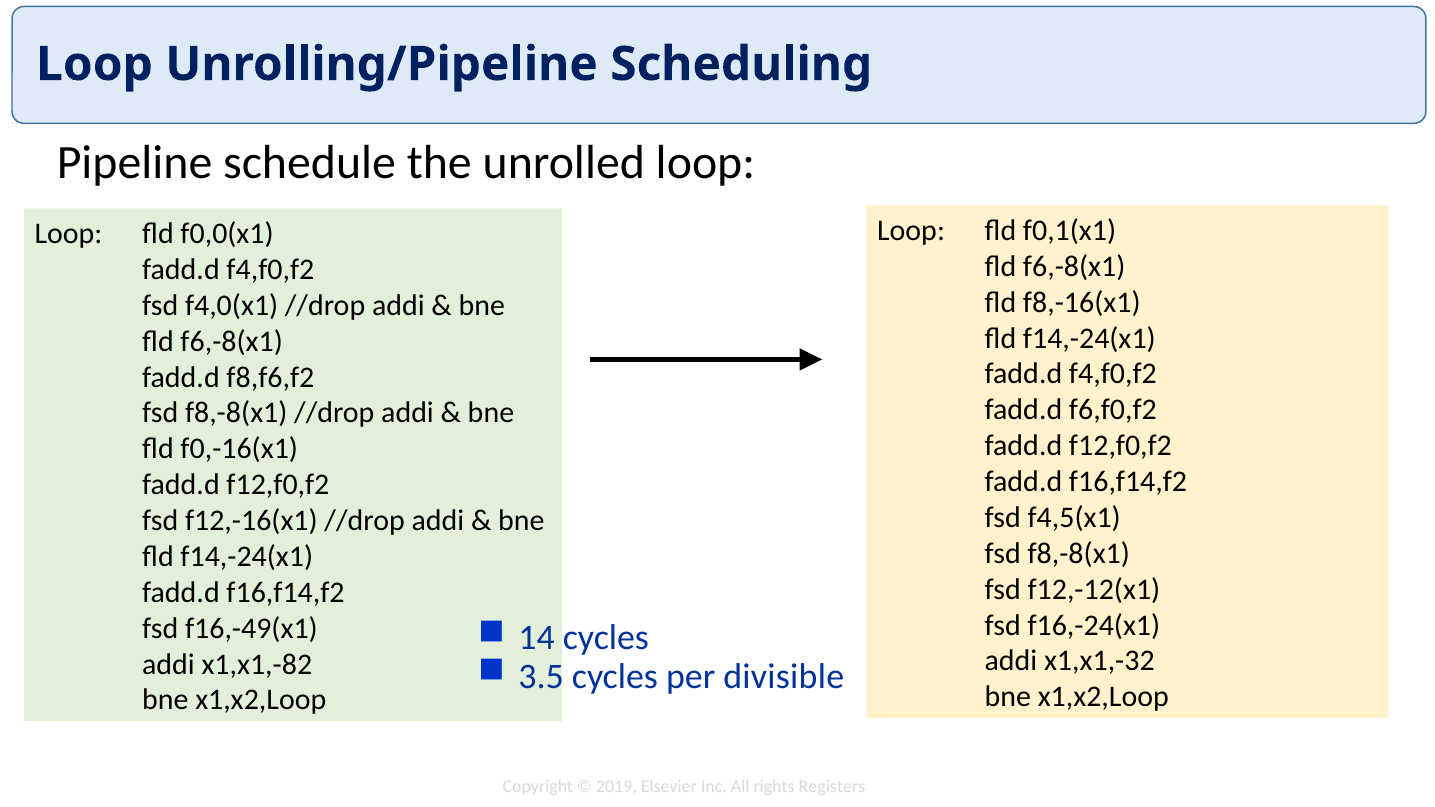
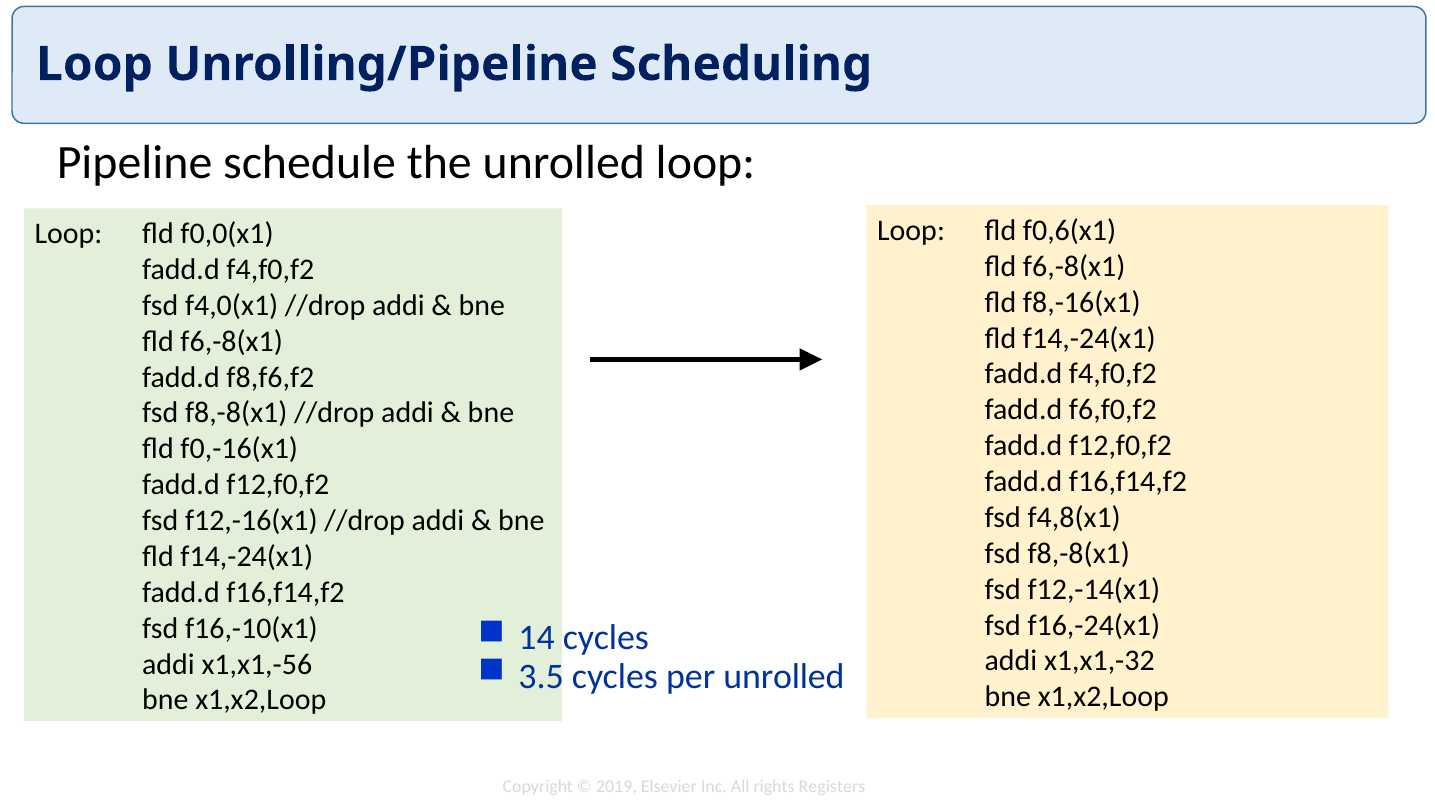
f0,1(x1: f0,1(x1 -> f0,6(x1
f4,5(x1: f4,5(x1 -> f4,8(x1
f12,-12(x1: f12,-12(x1 -> f12,-14(x1
f16,-49(x1: f16,-49(x1 -> f16,-10(x1
x1,x1,-82: x1,x1,-82 -> x1,x1,-56
per divisible: divisible -> unrolled
